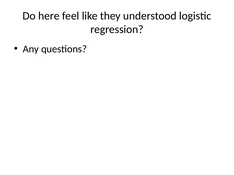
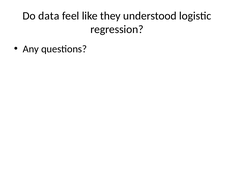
here: here -> data
